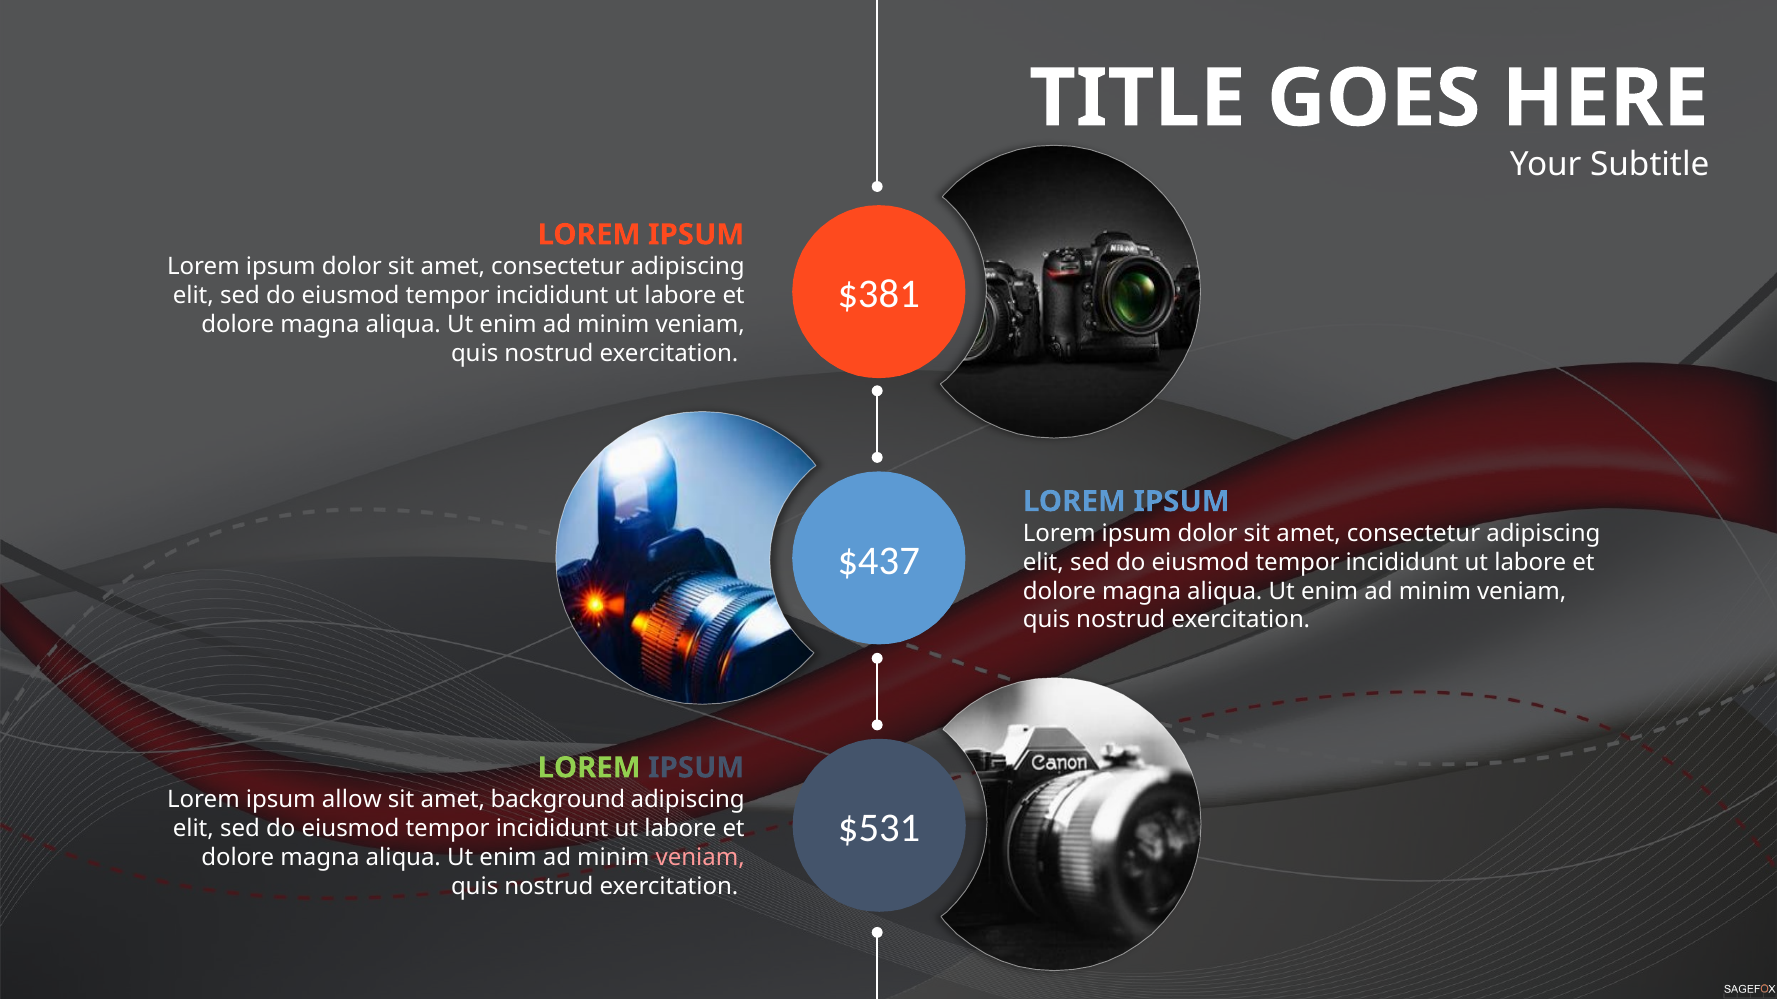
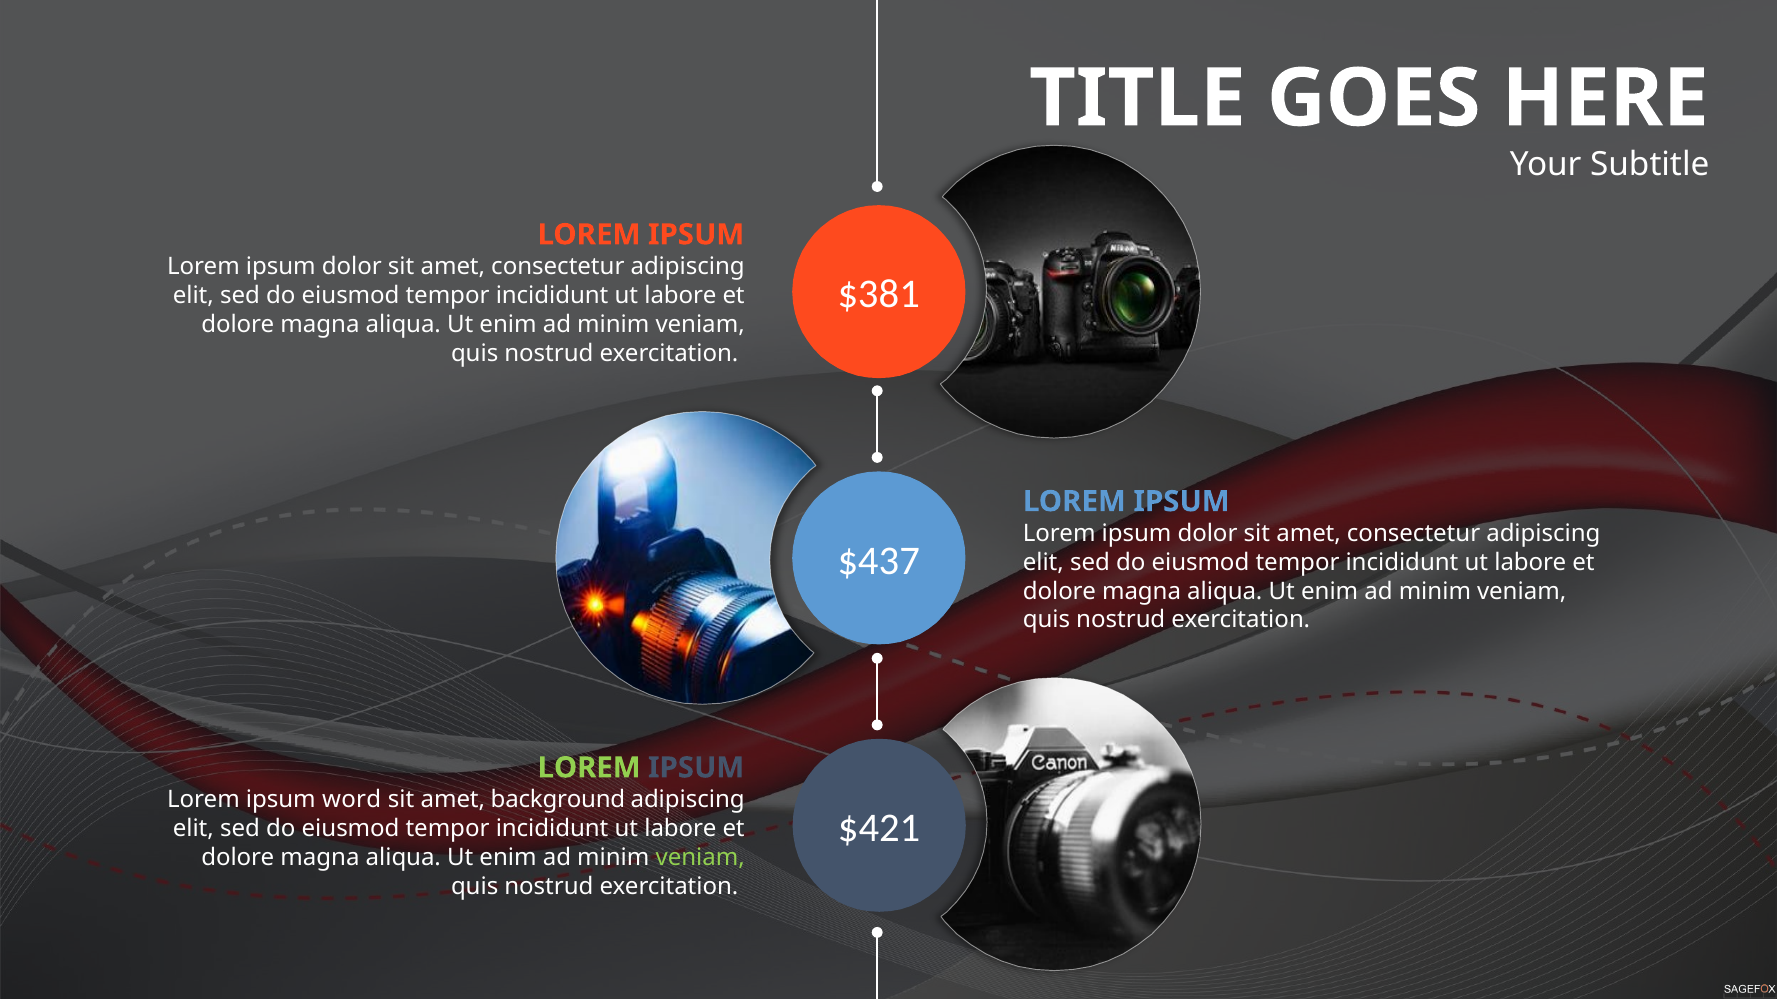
allow: allow -> word
$531: $531 -> $421
veniam at (700, 858) colour: pink -> light green
